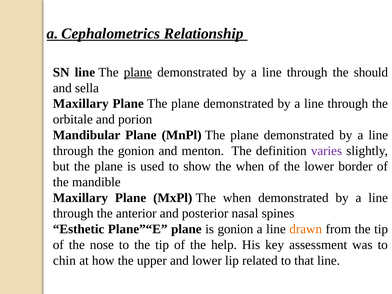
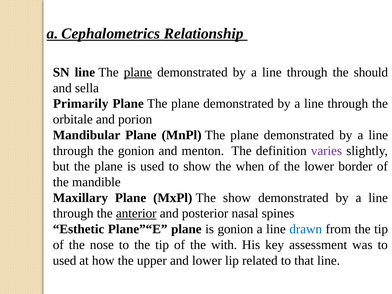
Maxillary at (81, 104): Maxillary -> Primarily
MxPl The when: when -> show
anterior underline: none -> present
drawn colour: orange -> blue
help: help -> with
chin at (64, 260): chin -> used
